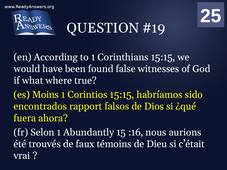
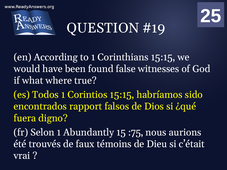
Moins: Moins -> Todos
ahora: ahora -> digno
:16: :16 -> :75
